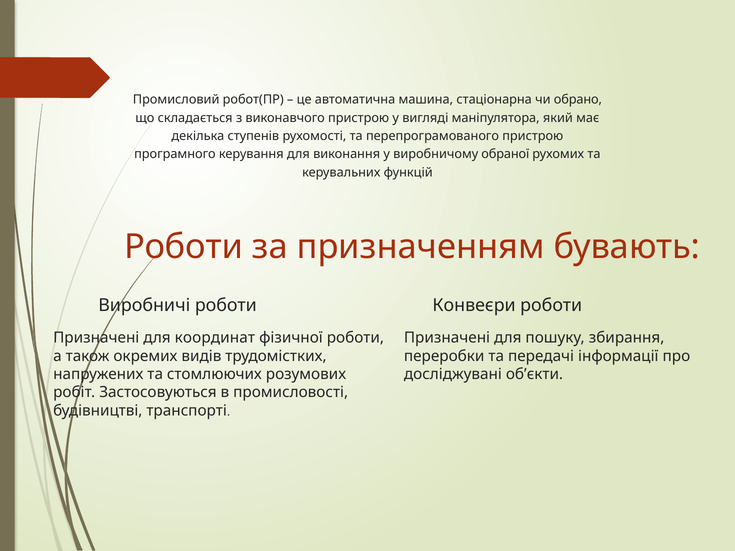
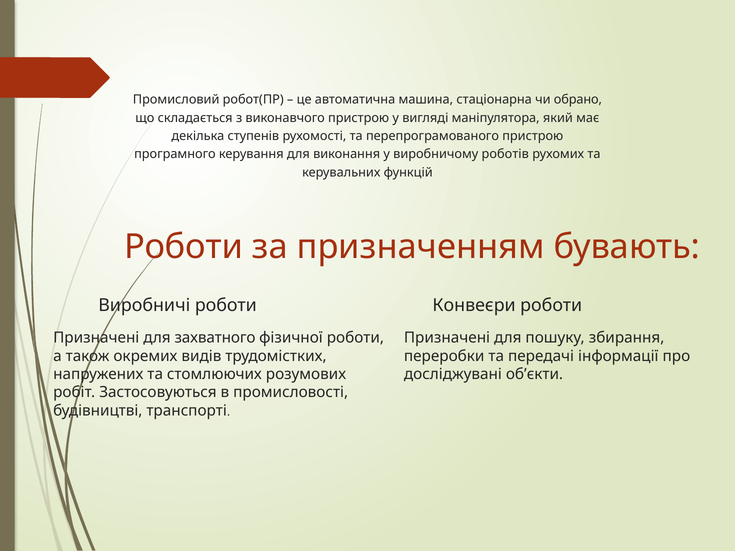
обраної: обраної -> роботів
координат: координат -> захватного
